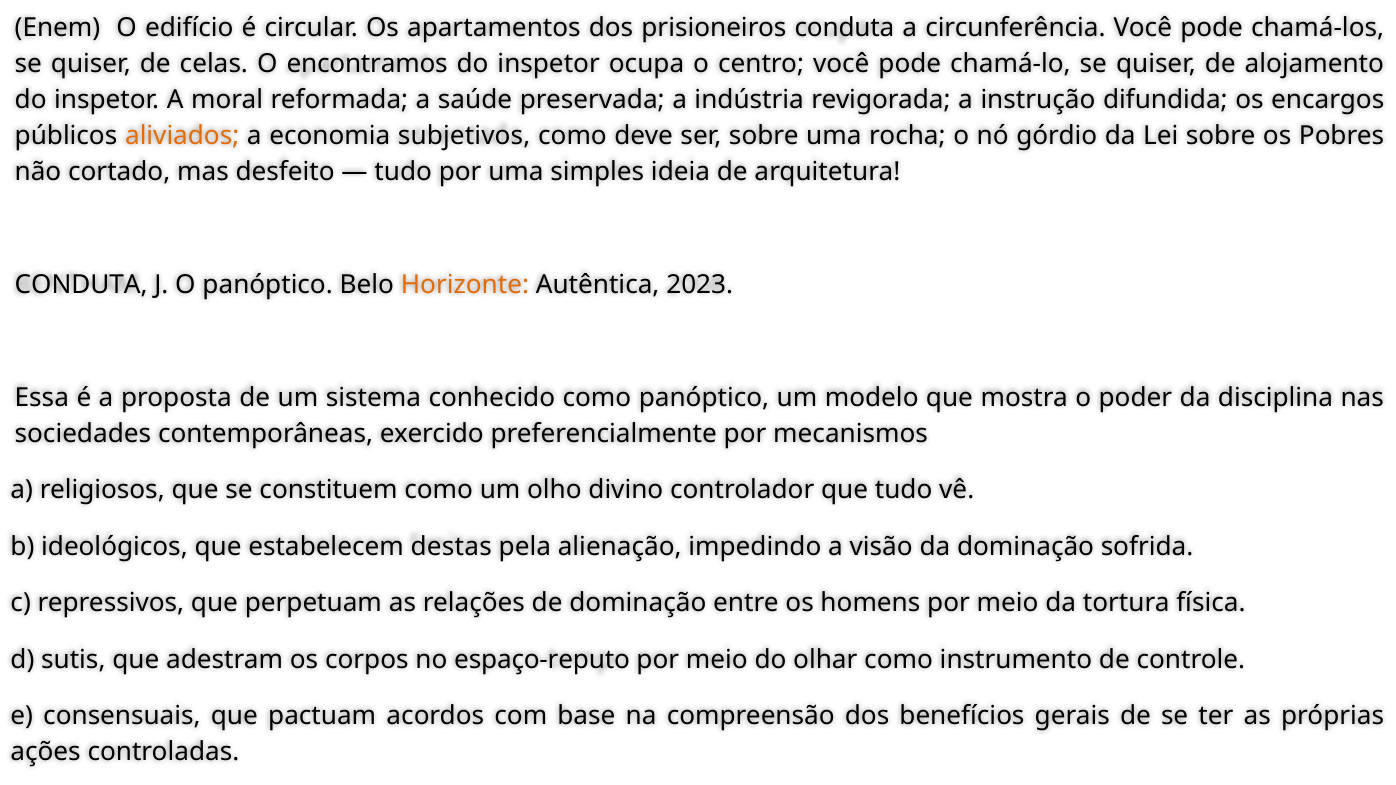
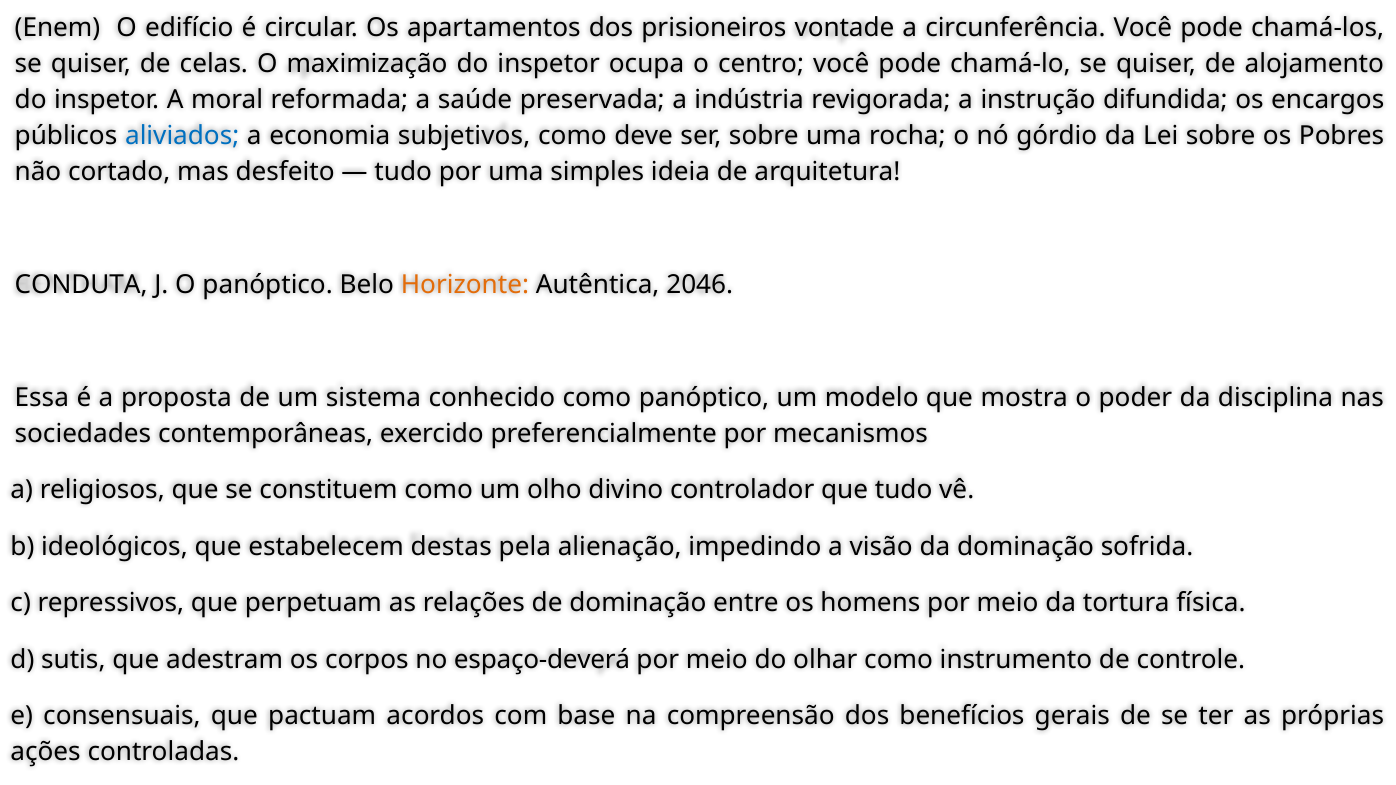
prisioneiros conduta: conduta -> vontade
encontramos: encontramos -> maximização
aliviados colour: orange -> blue
2023: 2023 -> 2046
espaço-reputo: espaço-reputo -> espaço-deverá
